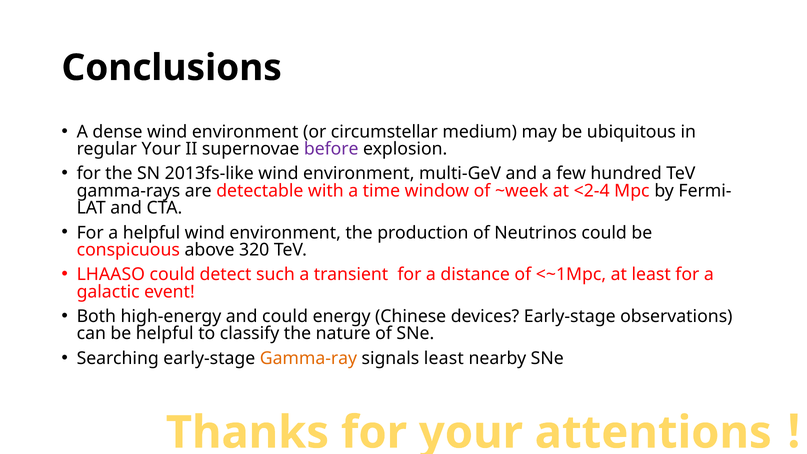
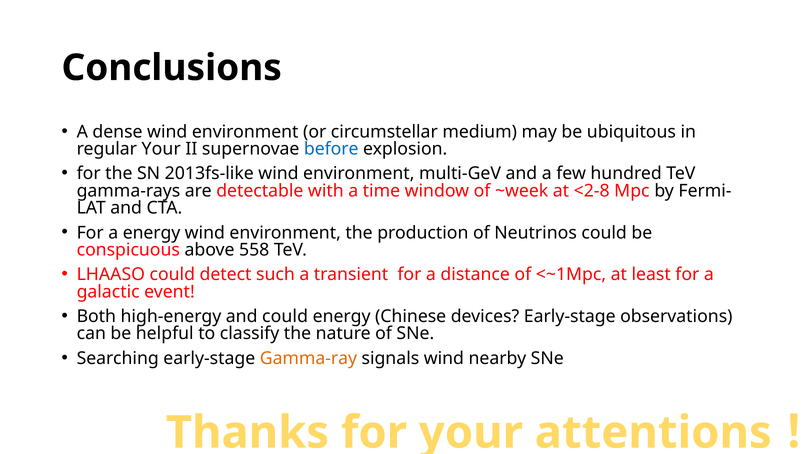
before colour: purple -> blue
<2-4: <2-4 -> <2-8
a helpful: helpful -> energy
320: 320 -> 558
signals least: least -> wind
